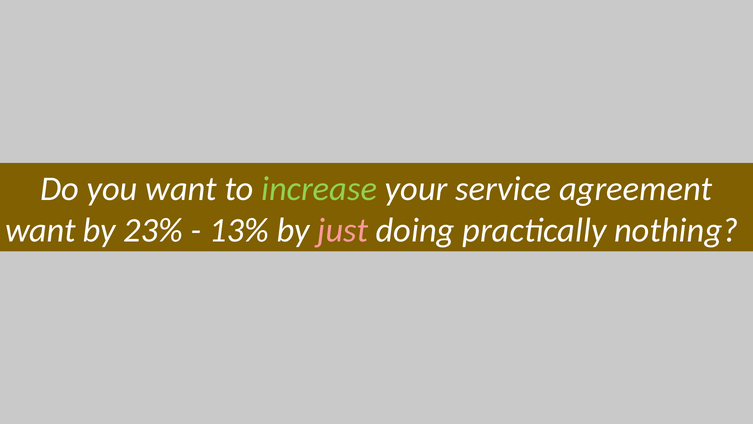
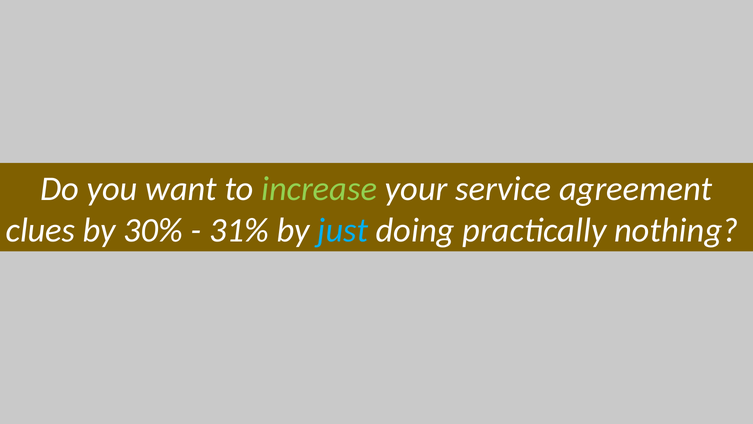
want at (41, 230): want -> clues
23%: 23% -> 30%
13%: 13% -> 31%
just colour: pink -> light blue
